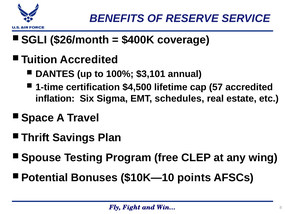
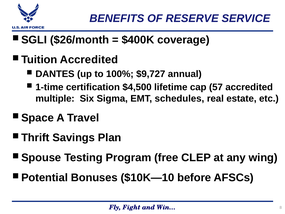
$3,101: $3,101 -> $9,727
inflation: inflation -> multiple
points: points -> before
